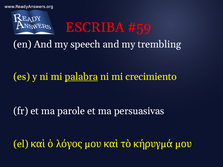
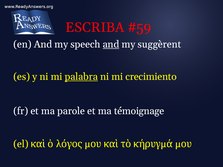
and at (111, 44) underline: none -> present
trembling: trembling -> suggèrent
persuasivas: persuasivas -> témoignage
